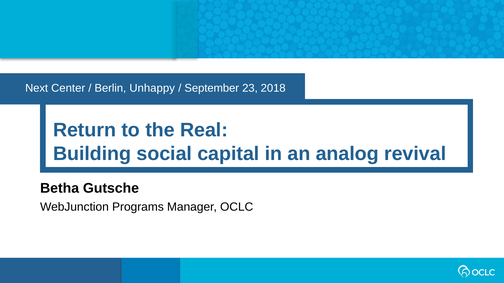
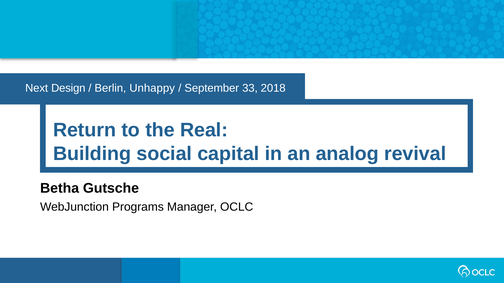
Center: Center -> Design
23: 23 -> 33
